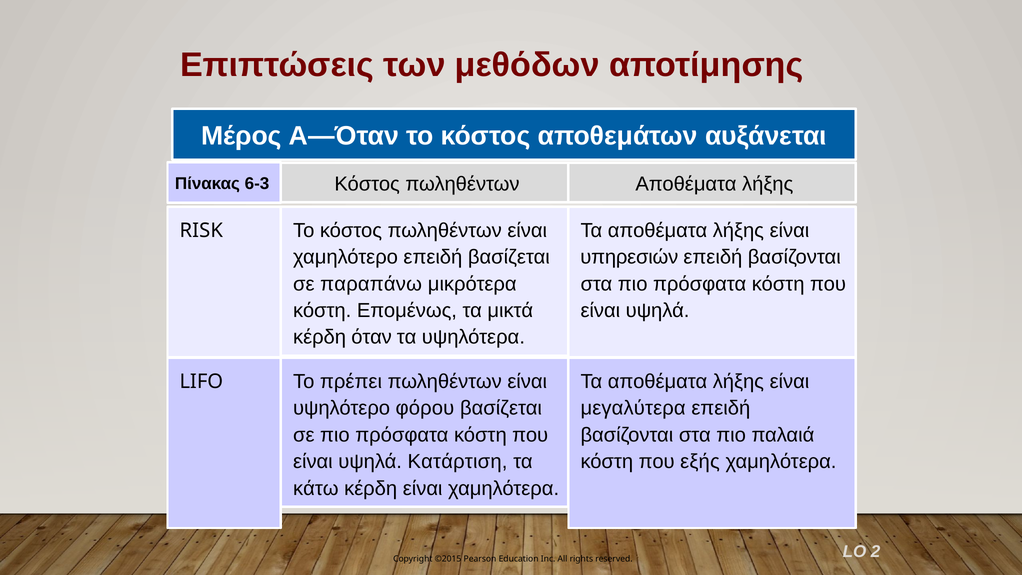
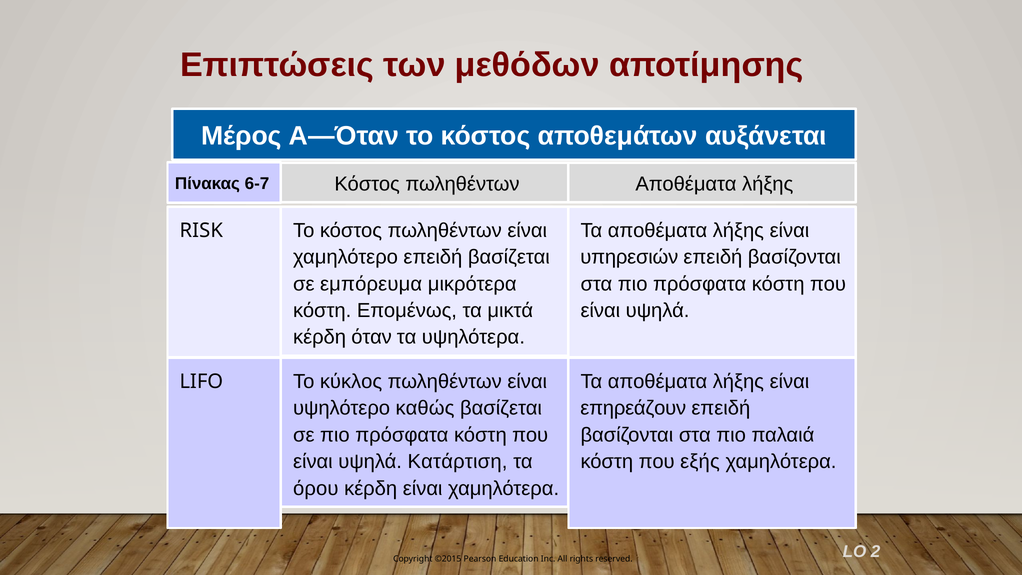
6-3: 6-3 -> 6-7
παραπάνω: παραπάνω -> εμπόρευμα
πρέπει: πρέπει -> κύκλος
φόρου: φόρου -> καθώς
μεγαλύτερα: μεγαλύτερα -> επηρεάζουν
κάτω: κάτω -> όρου
